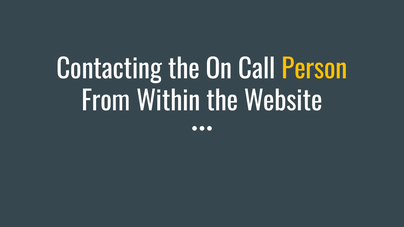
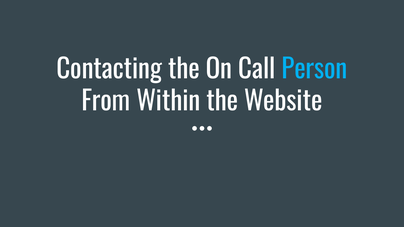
Person colour: yellow -> light blue
